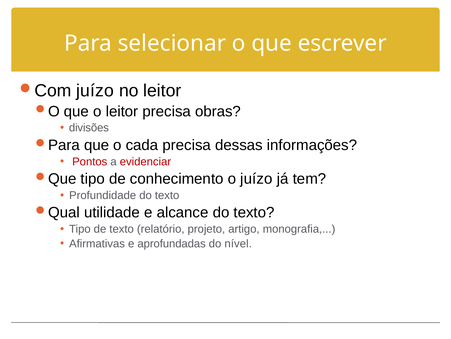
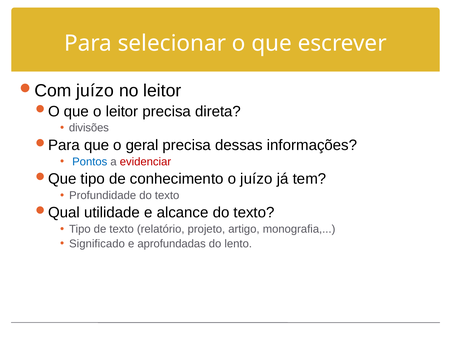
obras: obras -> direta
cada: cada -> geral
Pontos colour: red -> blue
Afirmativas: Afirmativas -> Significado
nível: nível -> lento
